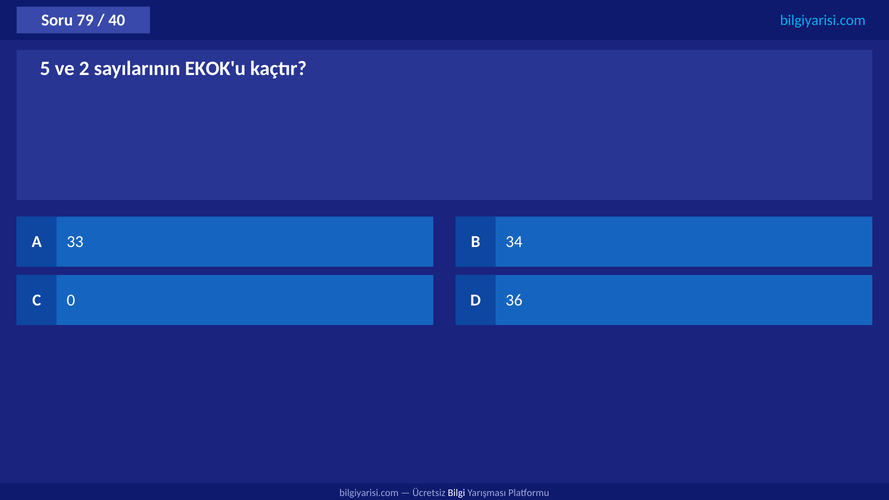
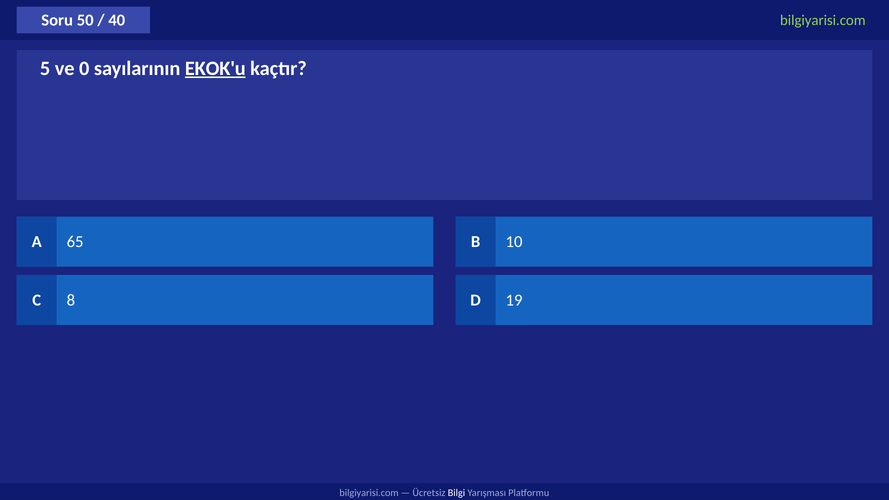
79: 79 -> 50
bilgiyarisi.com at (823, 20) colour: light blue -> light green
2: 2 -> 0
EKOK'u underline: none -> present
33: 33 -> 65
34: 34 -> 10
0: 0 -> 8
36: 36 -> 19
